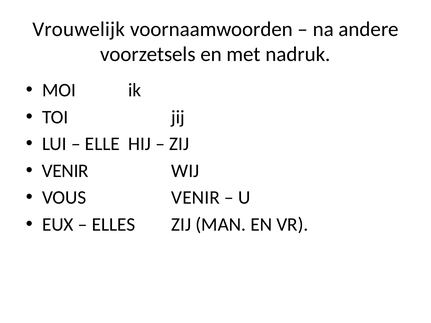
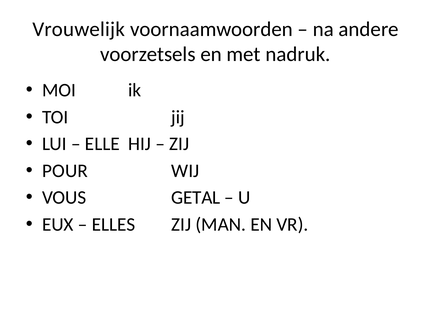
VENIR at (65, 171): VENIR -> POUR
VOUS VENIR: VENIR -> GETAL
